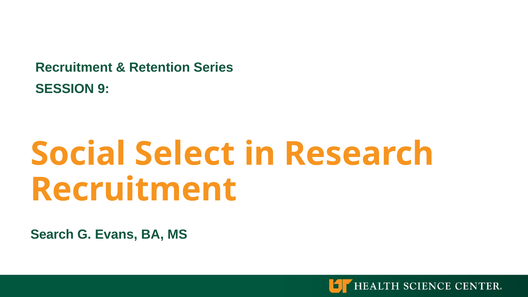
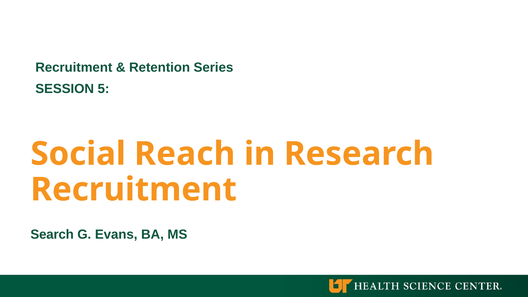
9: 9 -> 5
Select: Select -> Reach
